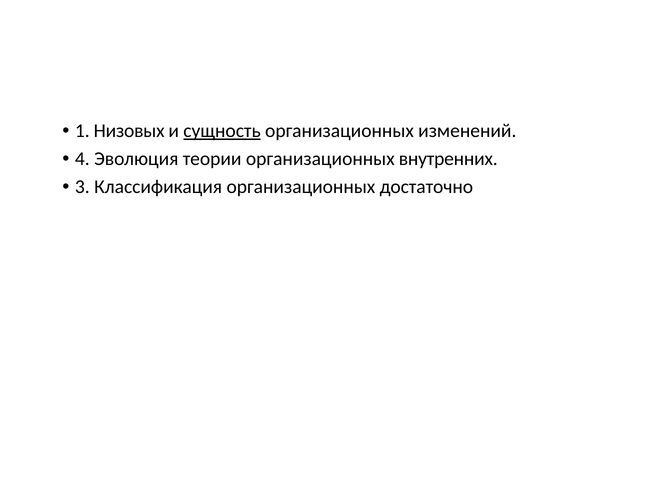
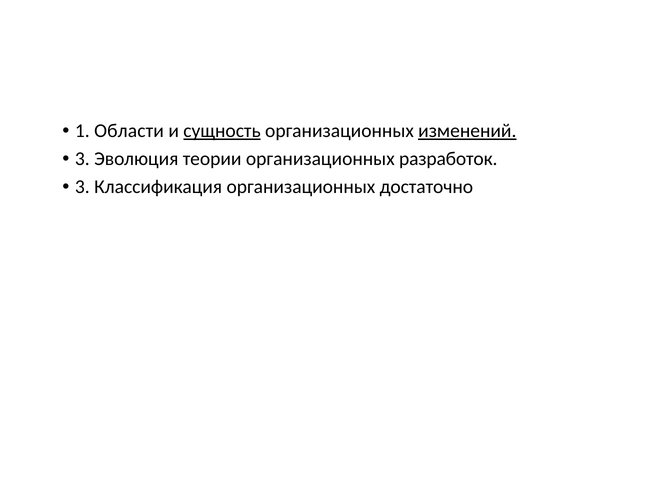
Низовых: Низовых -> Области
изменений underline: none -> present
4 at (82, 159): 4 -> 3
внутренних: внутренних -> разработок
